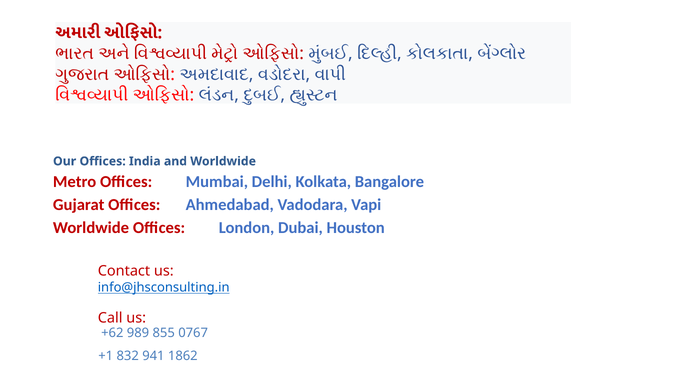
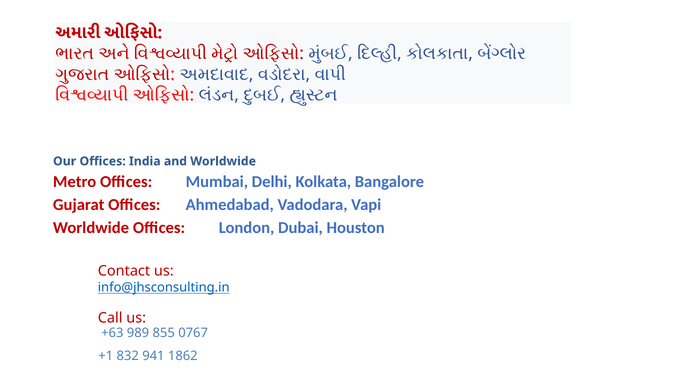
+62: +62 -> +63
